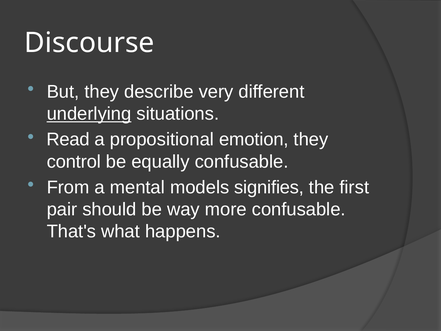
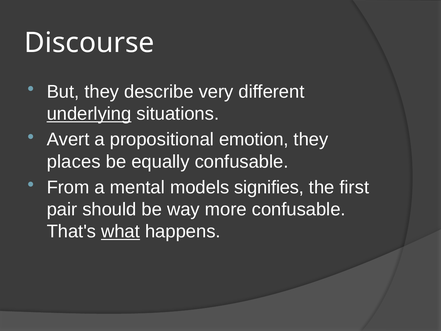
Read: Read -> Avert
control: control -> places
what underline: none -> present
